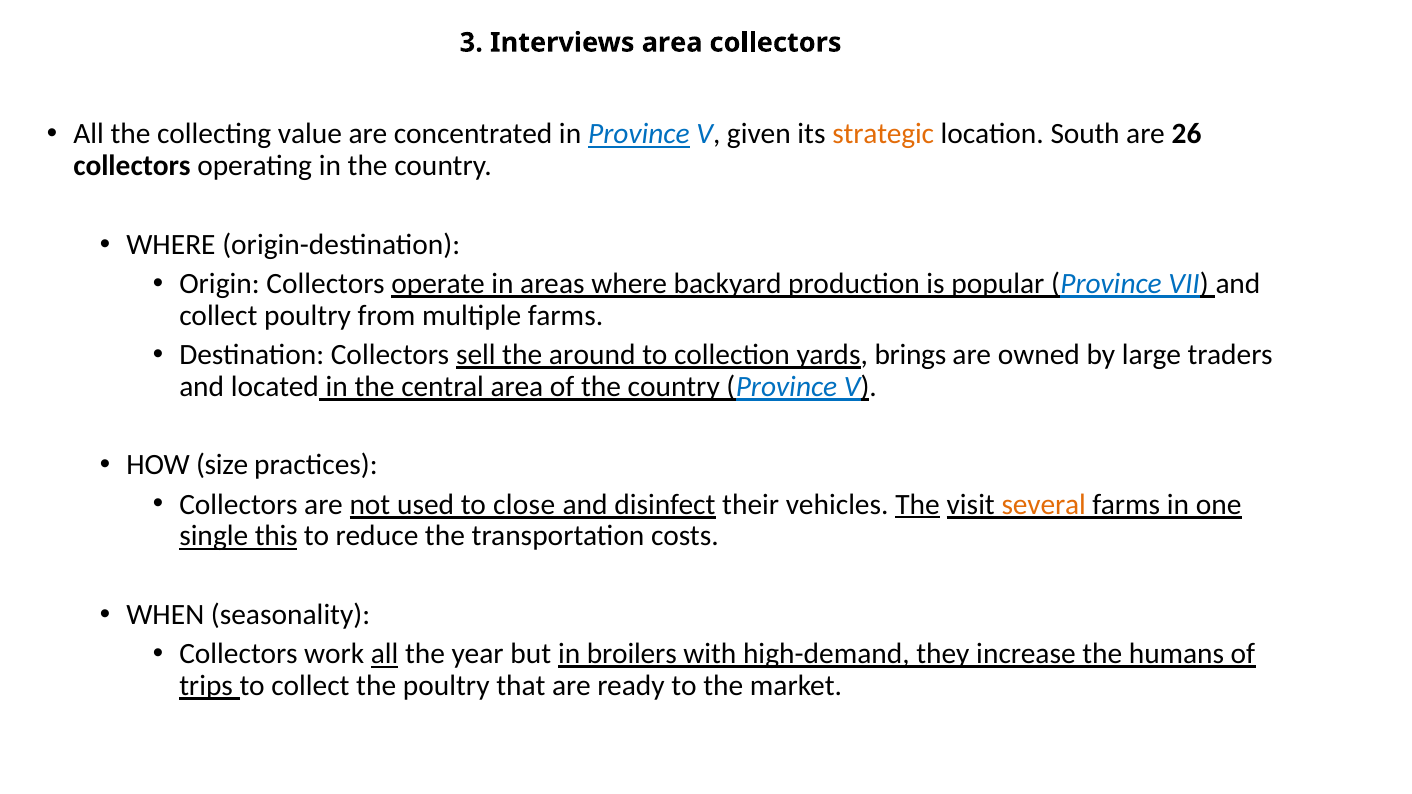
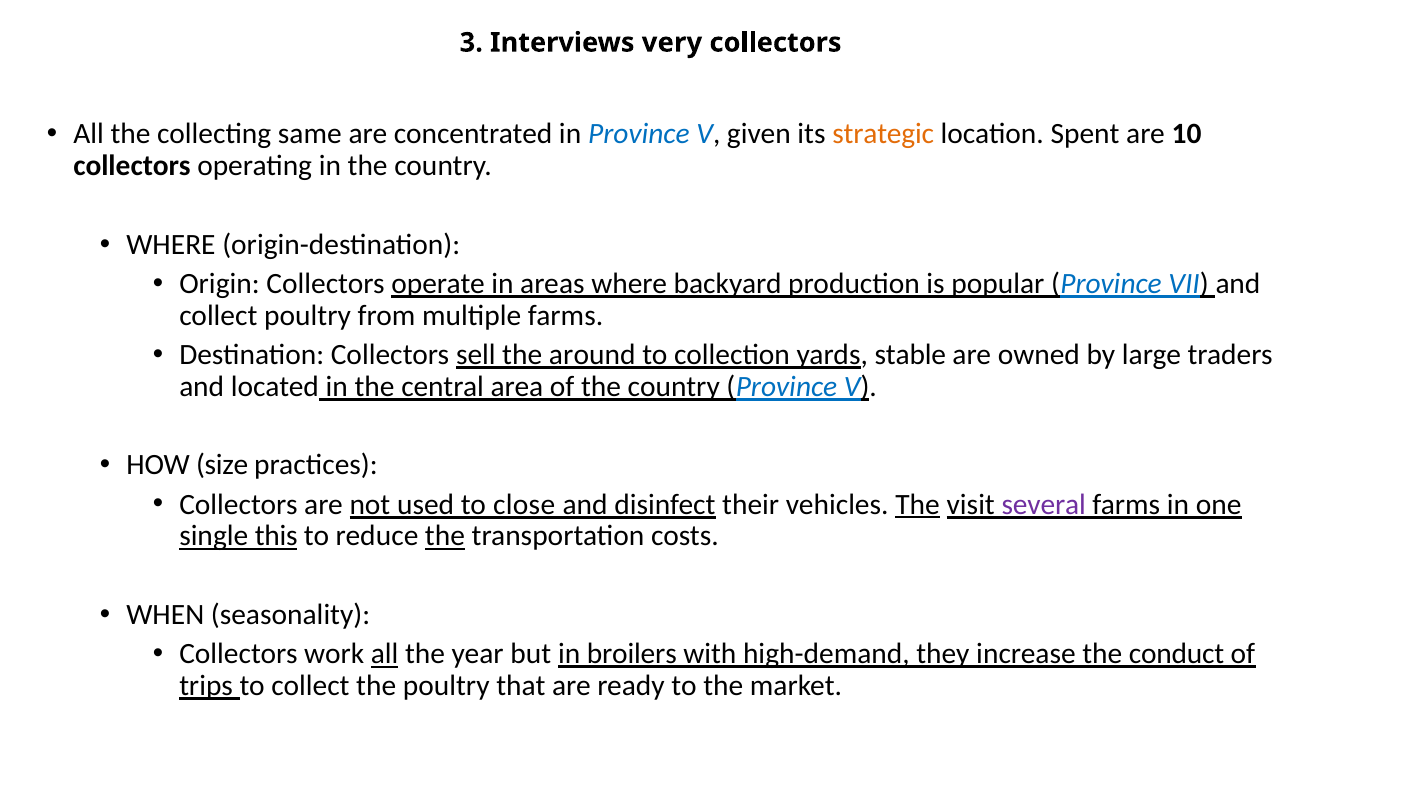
Interviews area: area -> very
value: value -> same
Province at (639, 134) underline: present -> none
South: South -> Spent
26: 26 -> 10
brings: brings -> stable
several colour: orange -> purple
the at (445, 536) underline: none -> present
humans: humans -> conduct
